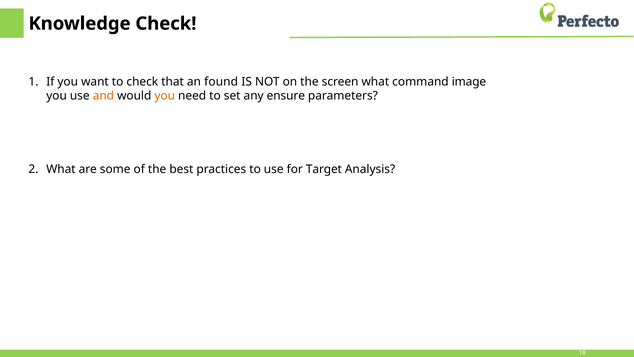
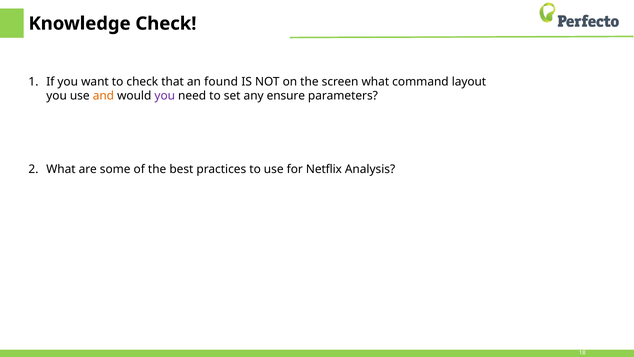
image: image -> layout
you at (165, 96) colour: orange -> purple
Target: Target -> Netflix
